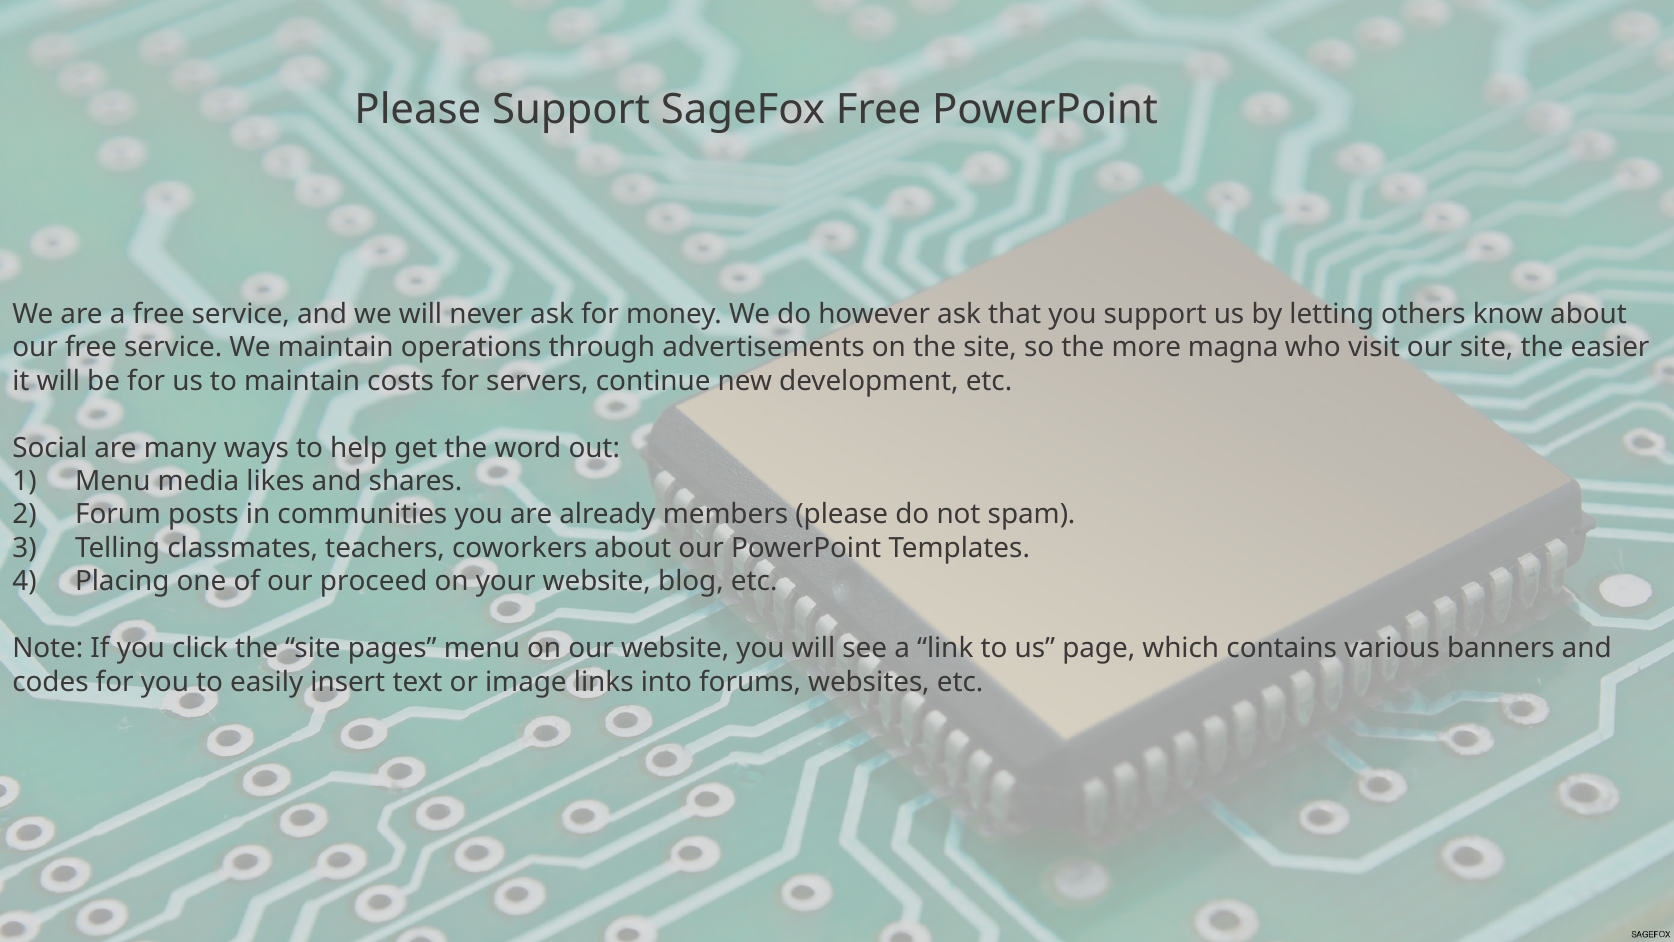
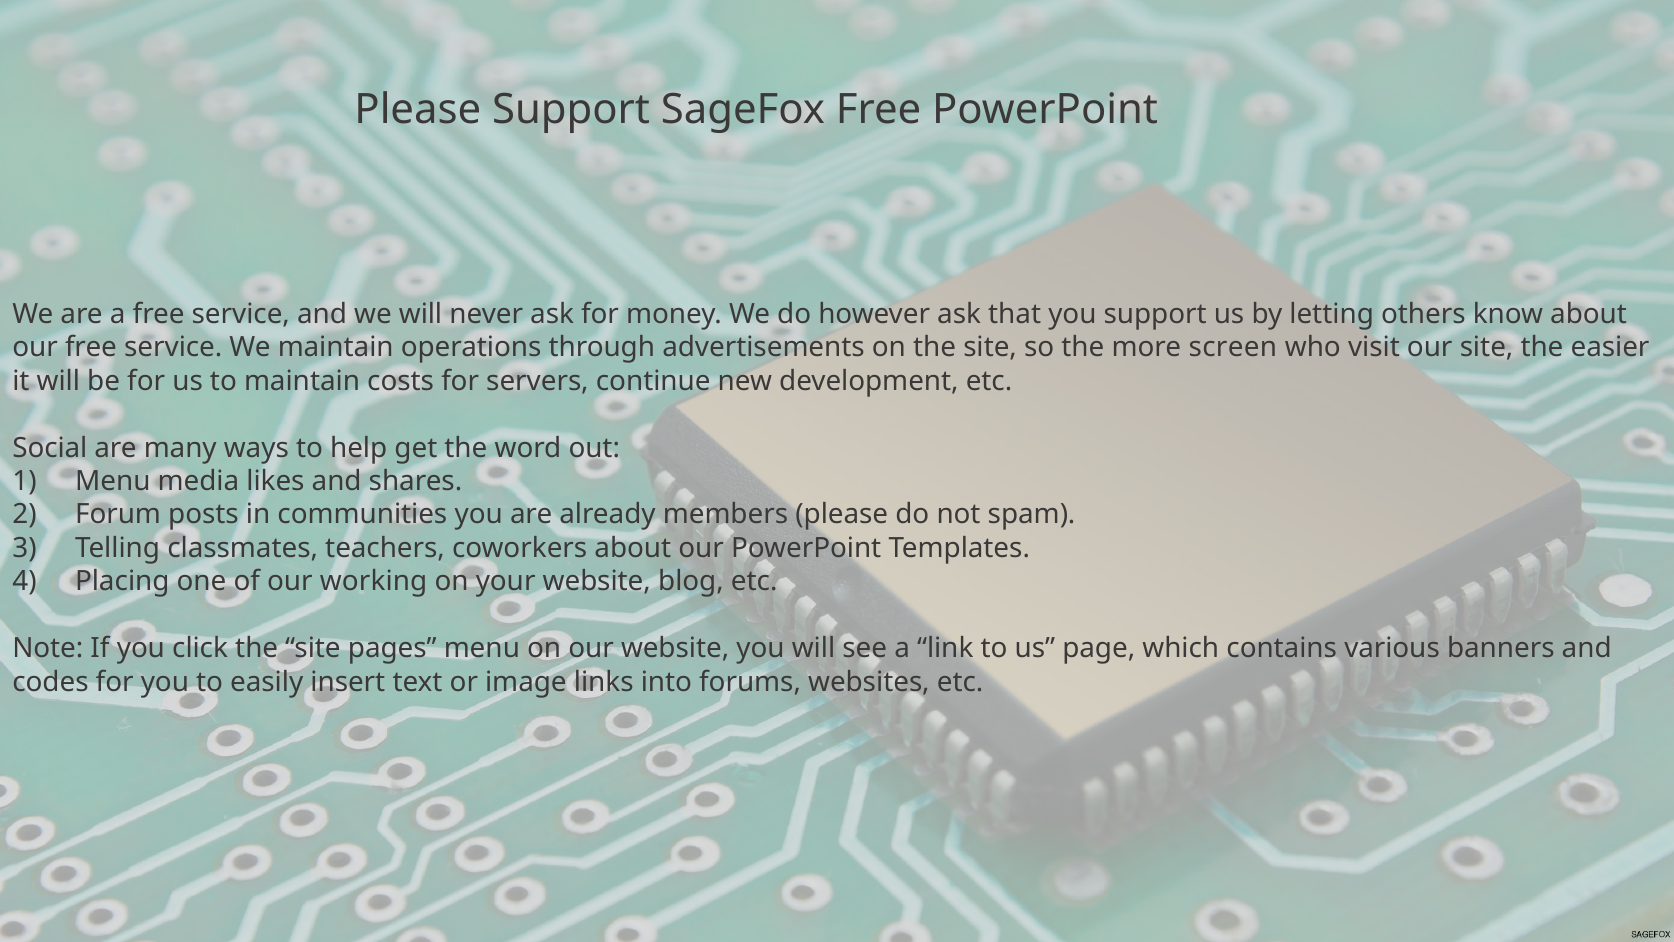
magna: magna -> screen
proceed: proceed -> working
